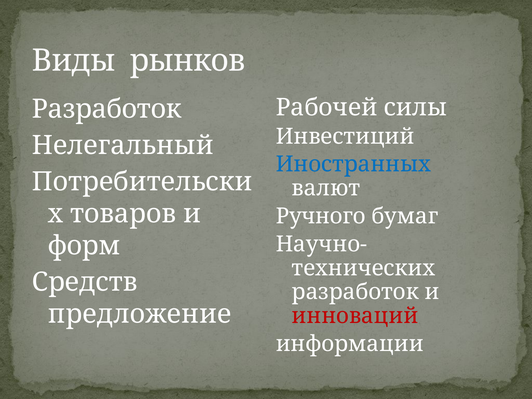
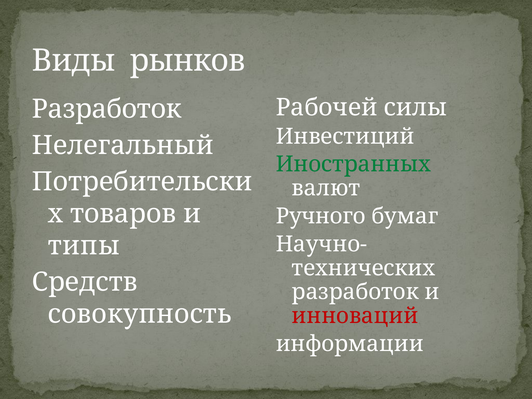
Иностранных colour: blue -> green
форм: форм -> типы
предложение: предложение -> совокупность
